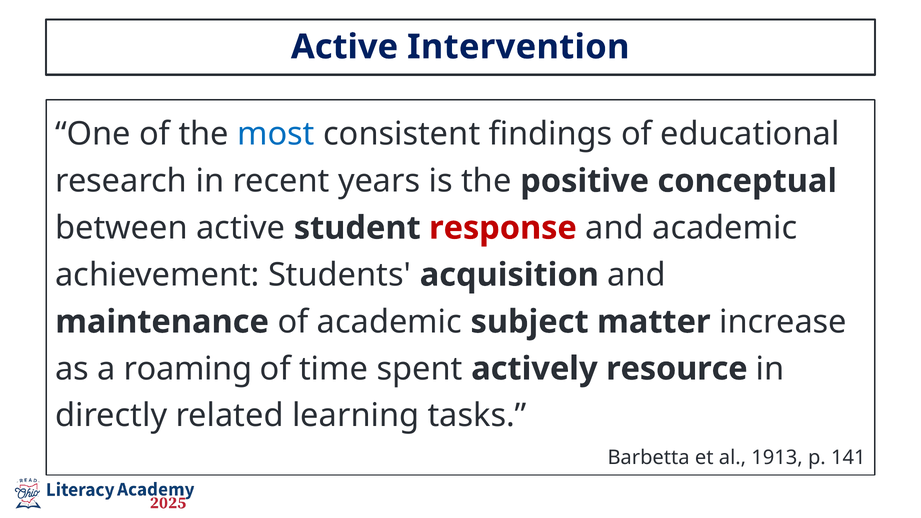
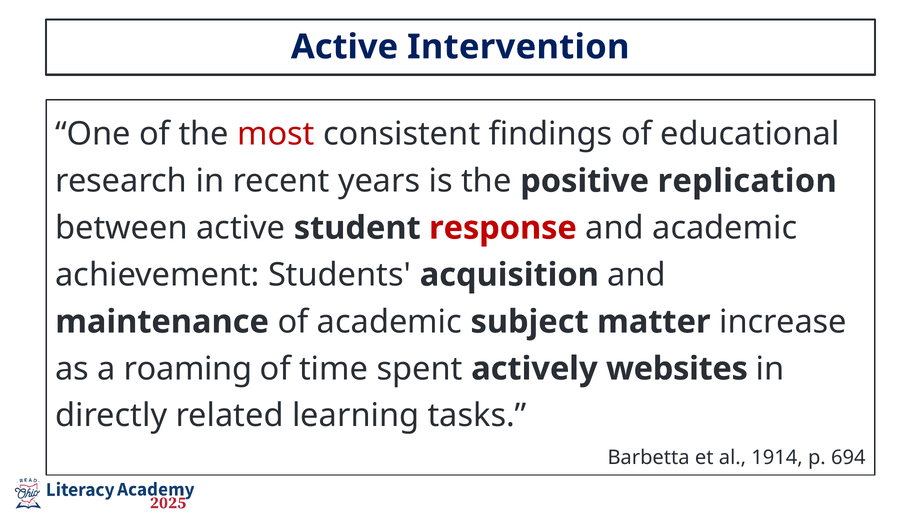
most colour: blue -> red
conceptual: conceptual -> replication
resource: resource -> websites
1913: 1913 -> 1914
141: 141 -> 694
